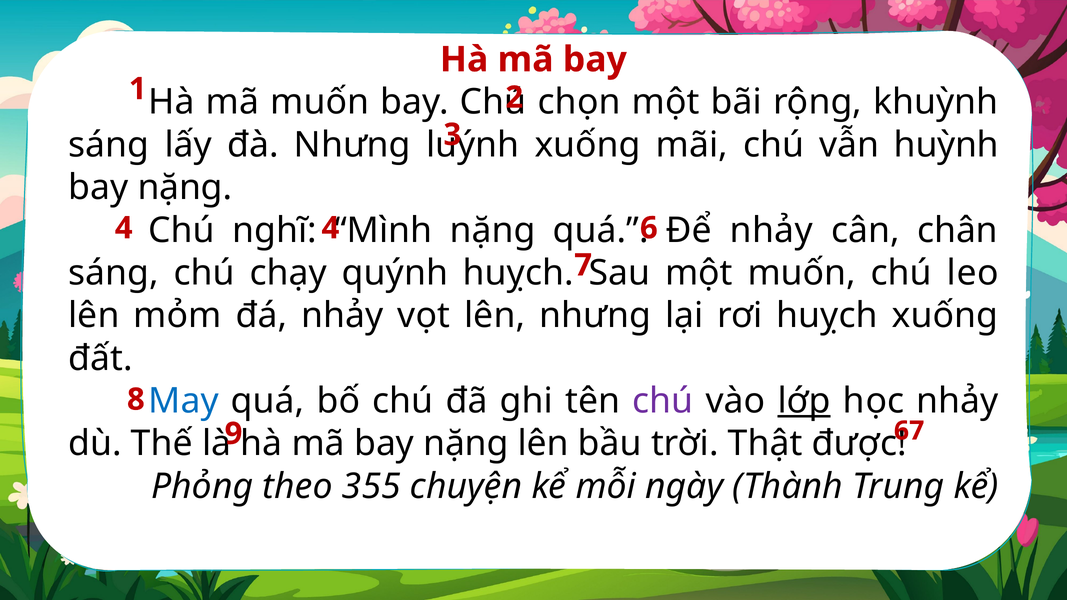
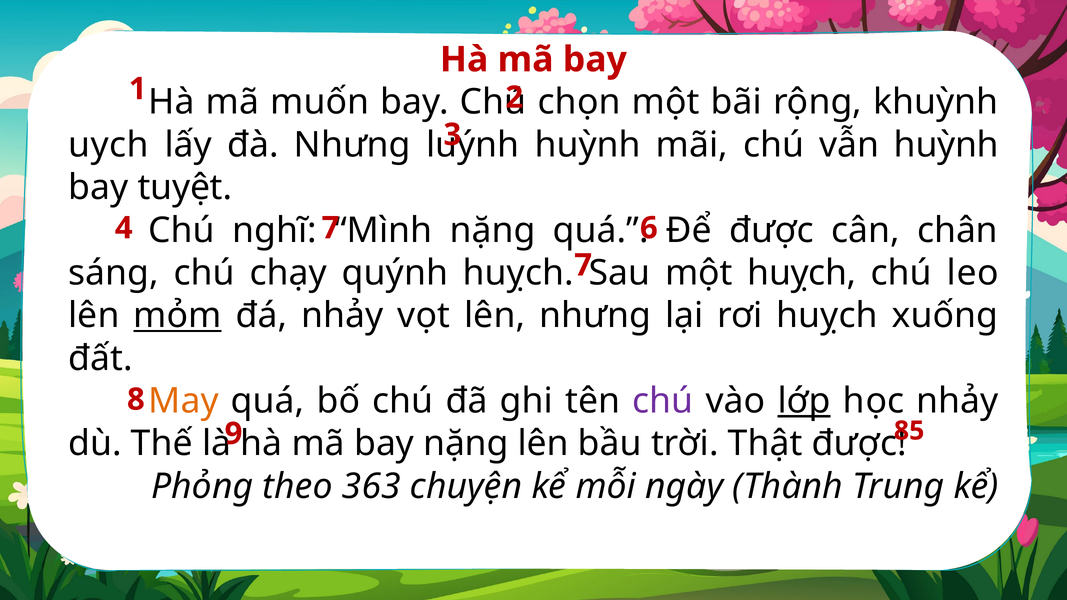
sáng at (109, 145): sáng -> uych
xuống at (588, 145): xuống -> huỳnh
nặng at (185, 188): nặng -> tuyệt
Để nhảy: nhảy -> được
4 4: 4 -> 7
một muốn: muốn -> huỵch
mỏm underline: none -> present
May colour: blue -> orange
67: 67 -> 85
355: 355 -> 363
